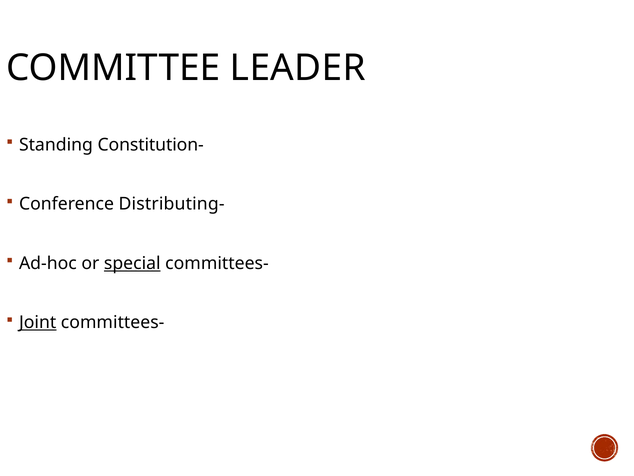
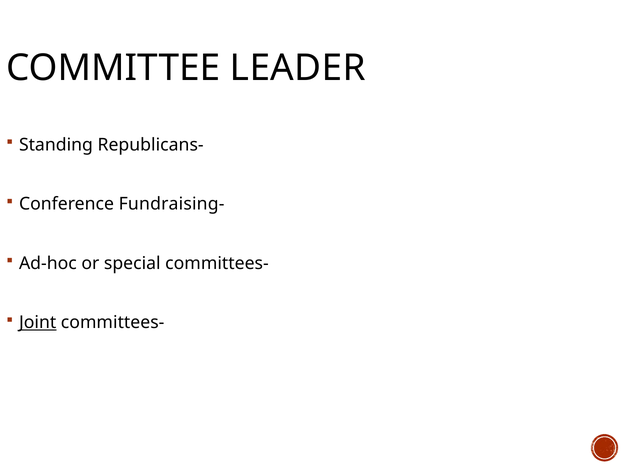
Constitution-: Constitution- -> Republicans-
Distributing-: Distributing- -> Fundraising-
special underline: present -> none
